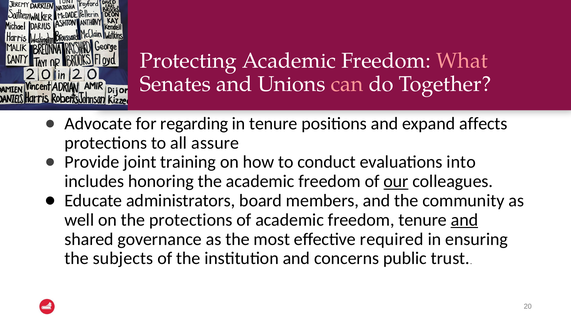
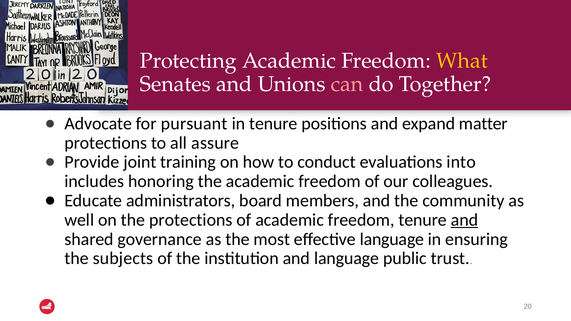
What colour: pink -> yellow
regarding: regarding -> pursuant
affects: affects -> matter
our underline: present -> none
effective required: required -> language
and concerns: concerns -> language
